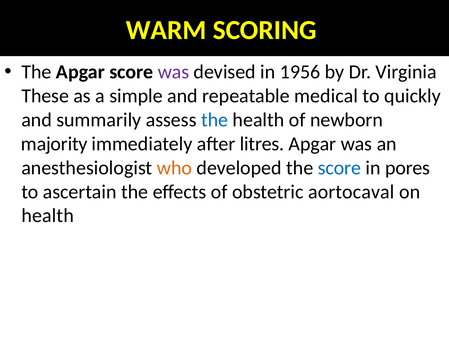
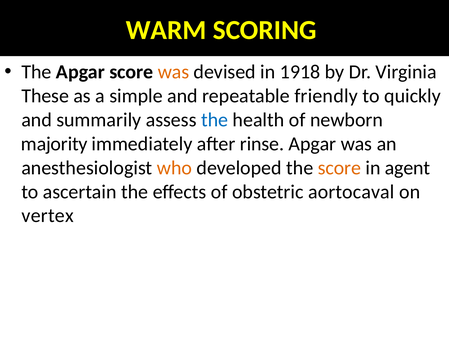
was at (173, 72) colour: purple -> orange
1956: 1956 -> 1918
medical: medical -> friendly
litres: litres -> rinse
score at (339, 168) colour: blue -> orange
pores: pores -> agent
health at (48, 216): health -> vertex
